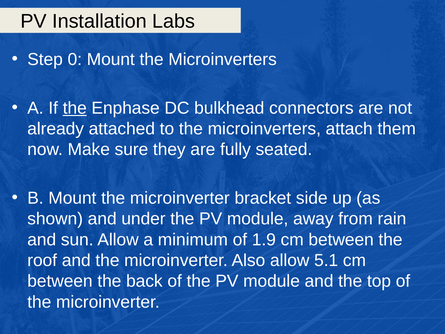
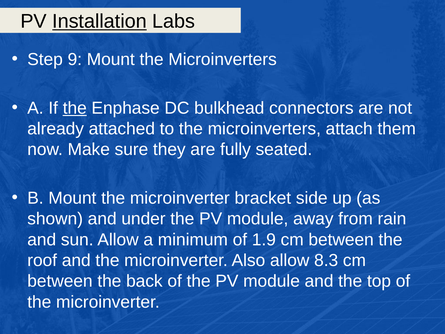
Installation underline: none -> present
0: 0 -> 9
5.1: 5.1 -> 8.3
